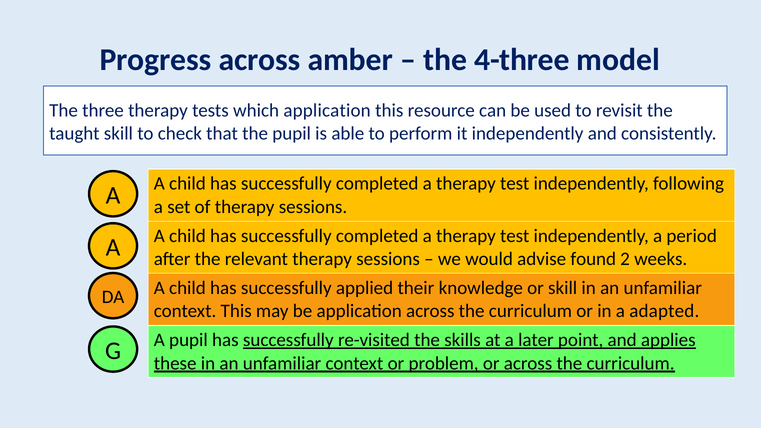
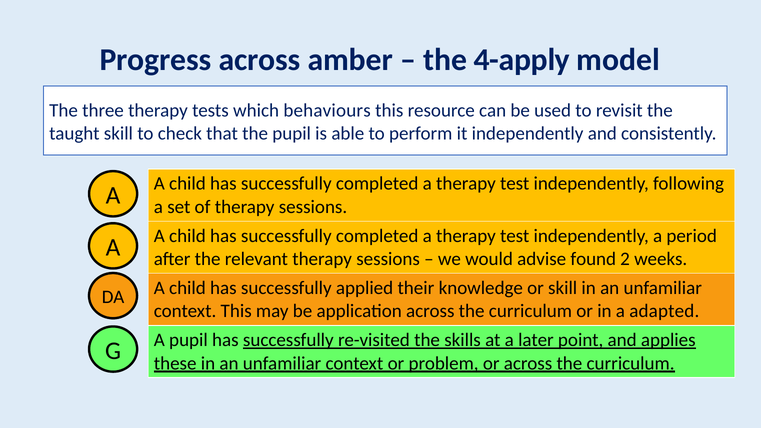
4-three: 4-three -> 4-apply
which application: application -> behaviours
